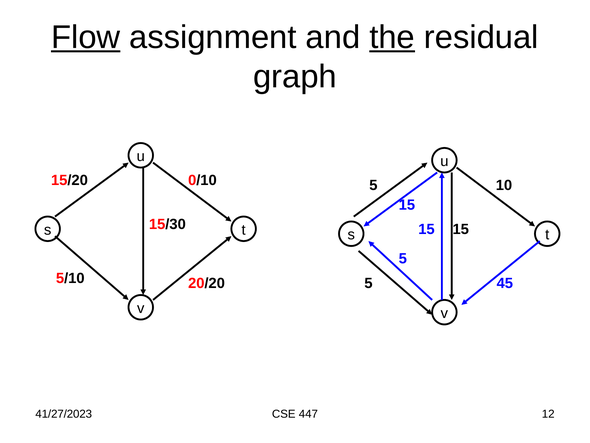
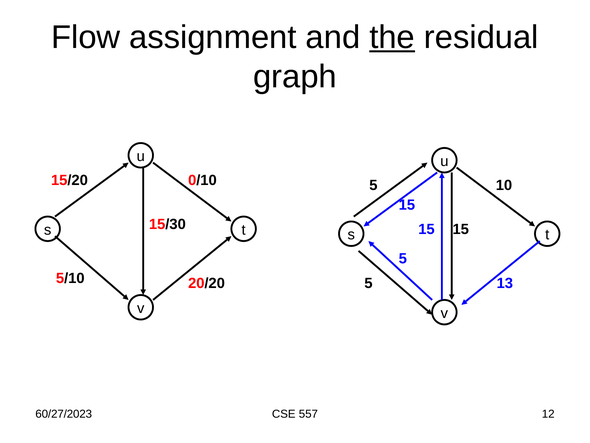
Flow underline: present -> none
45: 45 -> 13
41/27/2023: 41/27/2023 -> 60/27/2023
447: 447 -> 557
